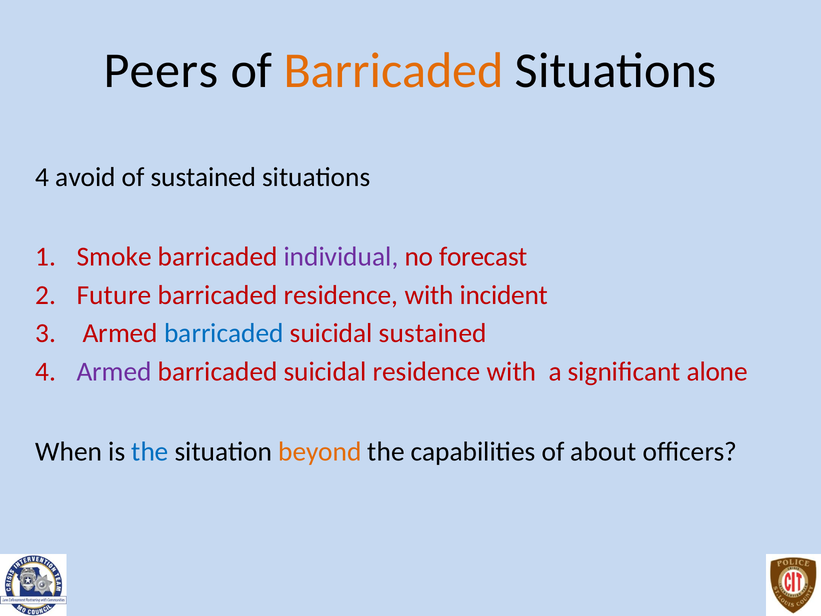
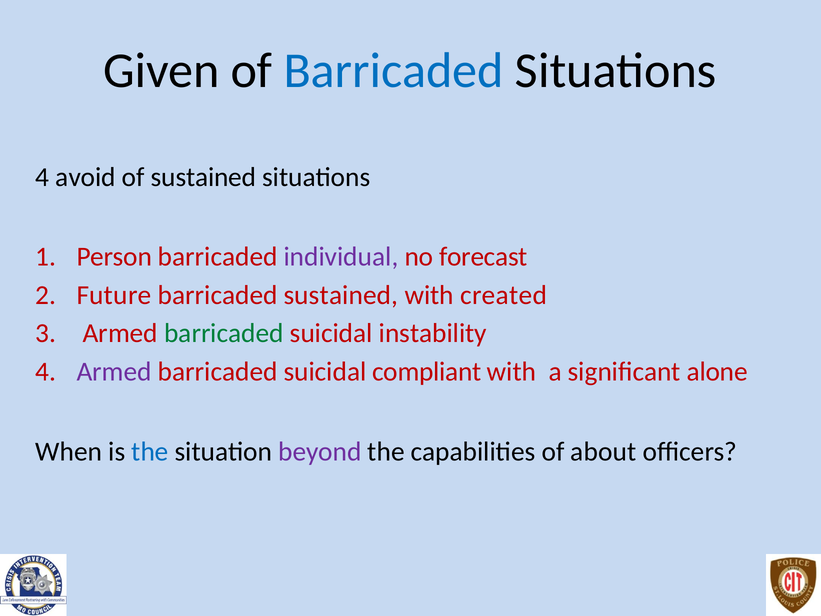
Peers: Peers -> Given
Barricaded at (394, 71) colour: orange -> blue
Smoke: Smoke -> Person
barricaded residence: residence -> sustained
incident: incident -> created
barricaded at (224, 333) colour: blue -> green
suicidal sustained: sustained -> instability
suicidal residence: residence -> compliant
beyond colour: orange -> purple
